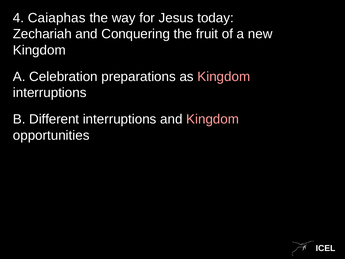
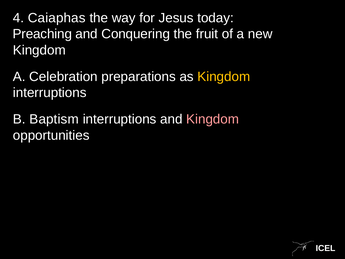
Zechariah: Zechariah -> Preaching
Kingdom at (224, 77) colour: pink -> yellow
Different: Different -> Baptism
